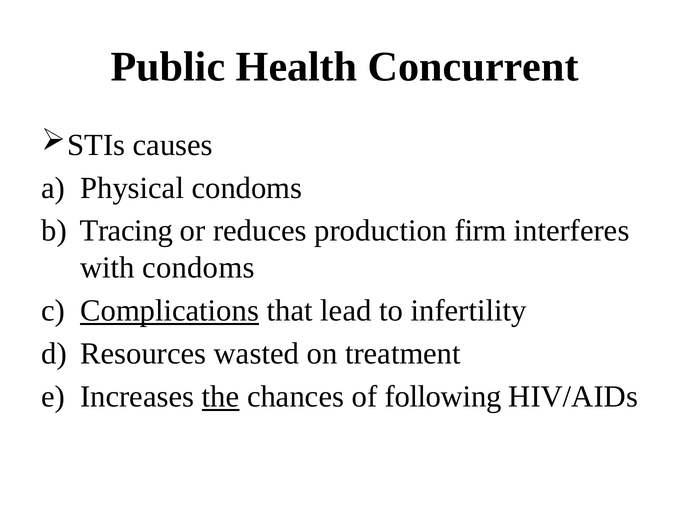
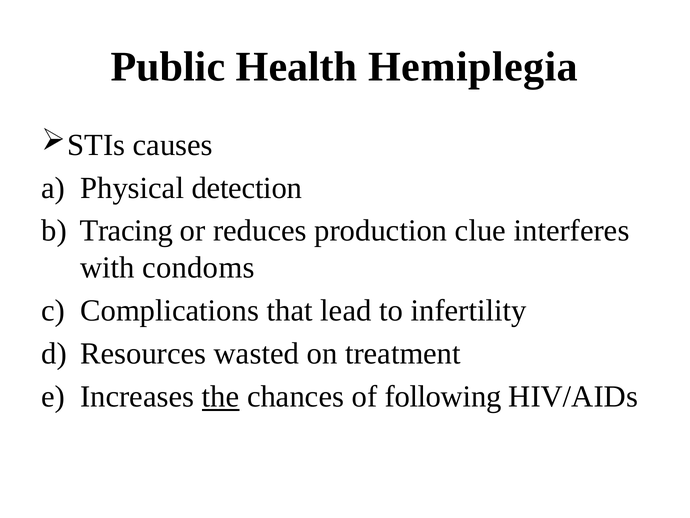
Concurrent: Concurrent -> Hemiplegia
Physical condoms: condoms -> detection
firm: firm -> clue
Complications underline: present -> none
